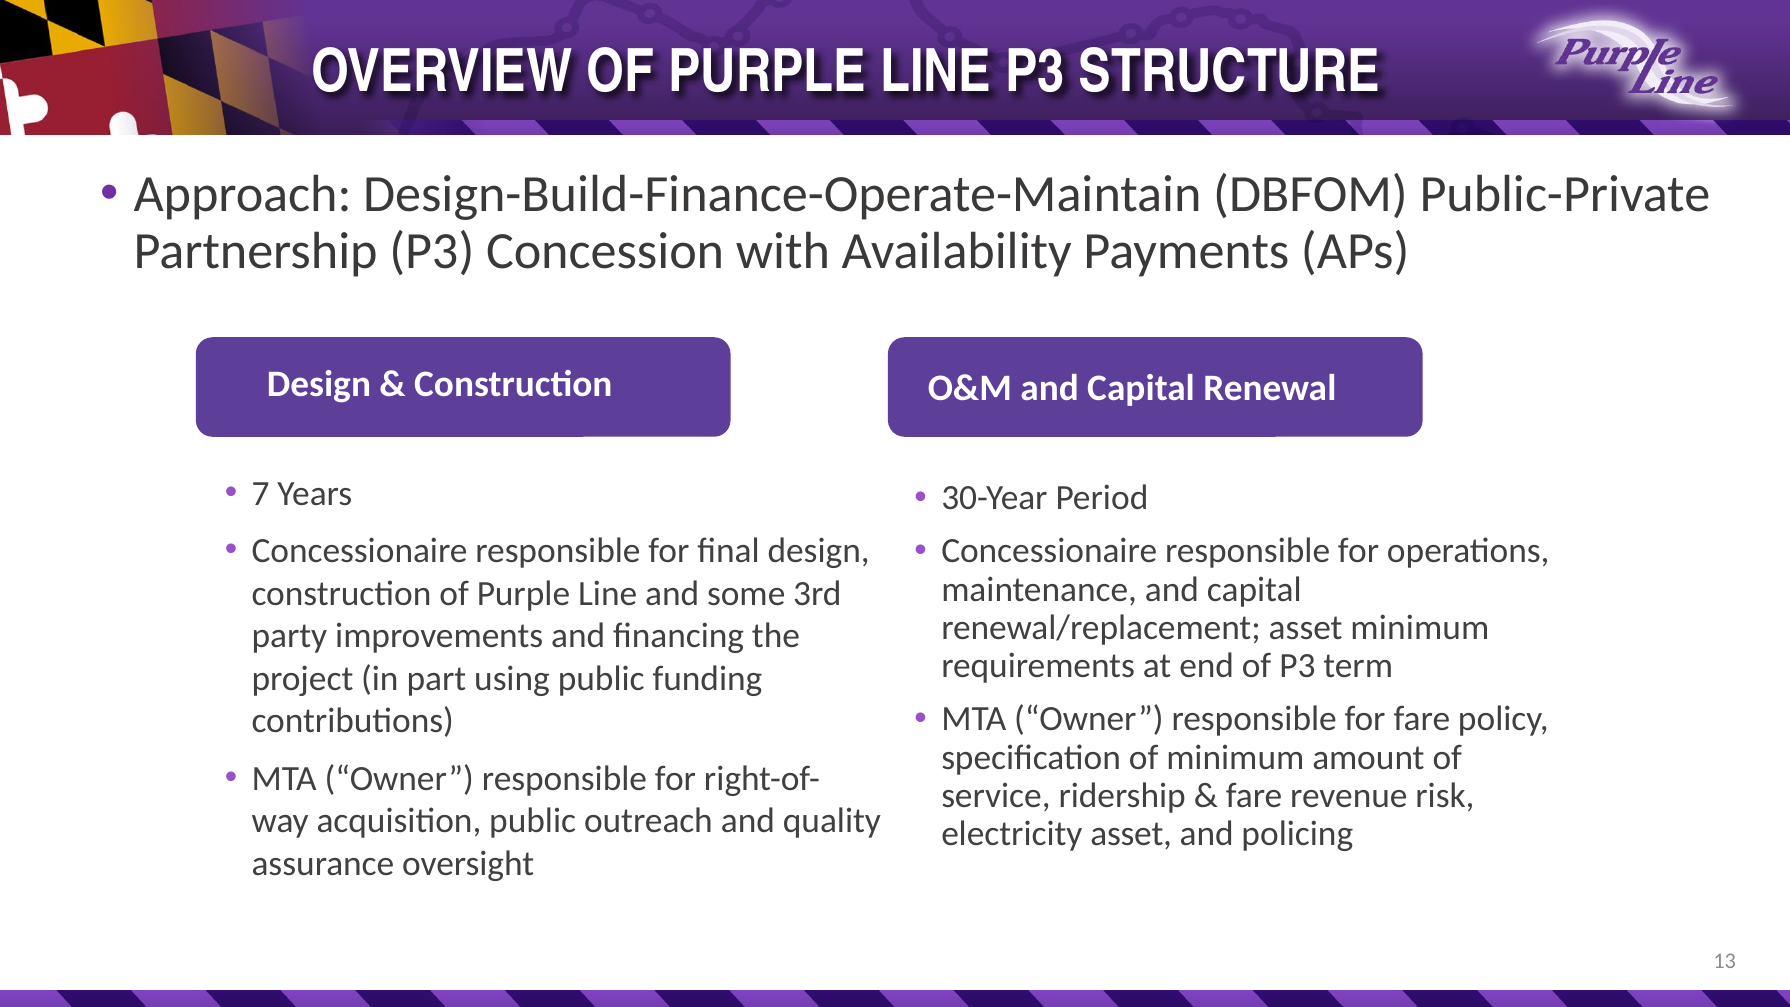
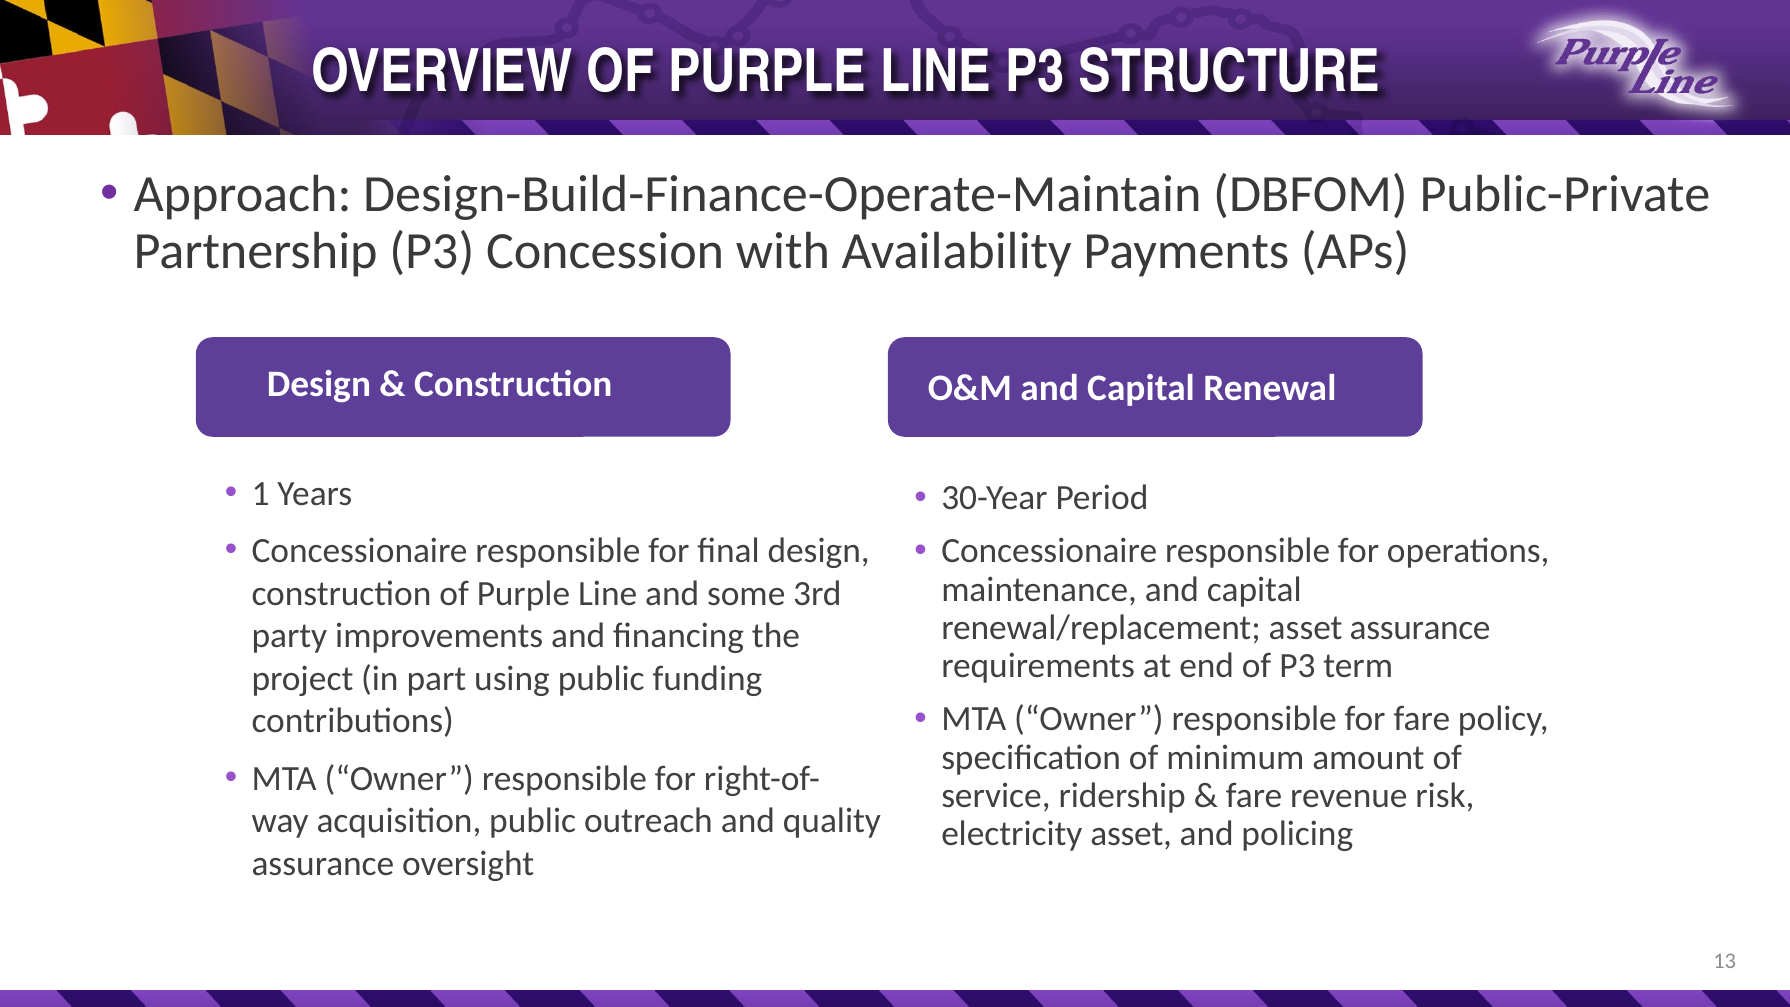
7: 7 -> 1
asset minimum: minimum -> assurance
